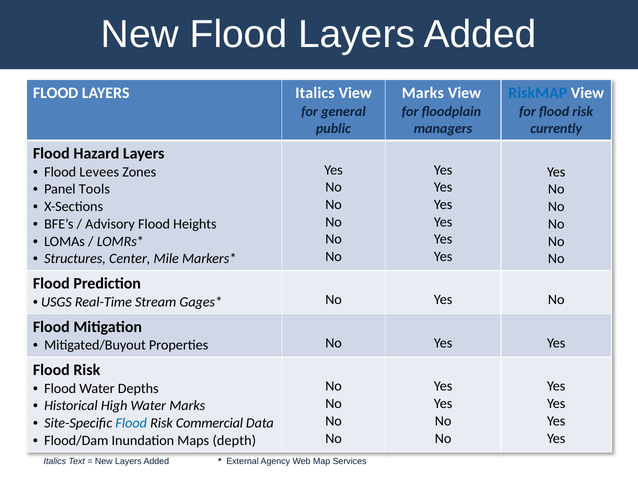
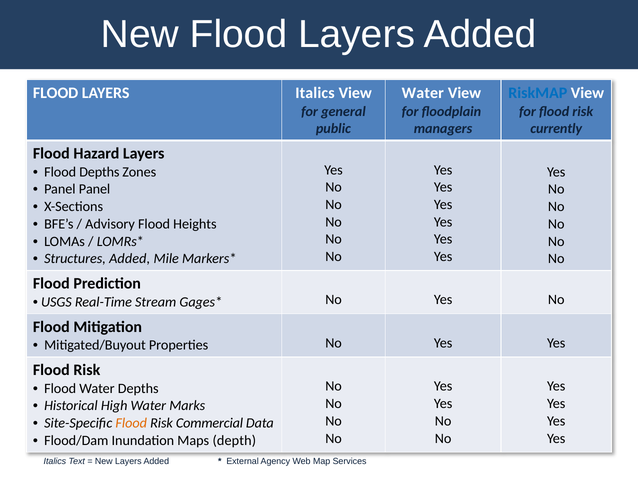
Marks at (423, 93): Marks -> Water
Flood Levees: Levees -> Depths
Panel Tools: Tools -> Panel
Structures Center: Center -> Added
Flood at (131, 423) colour: blue -> orange
